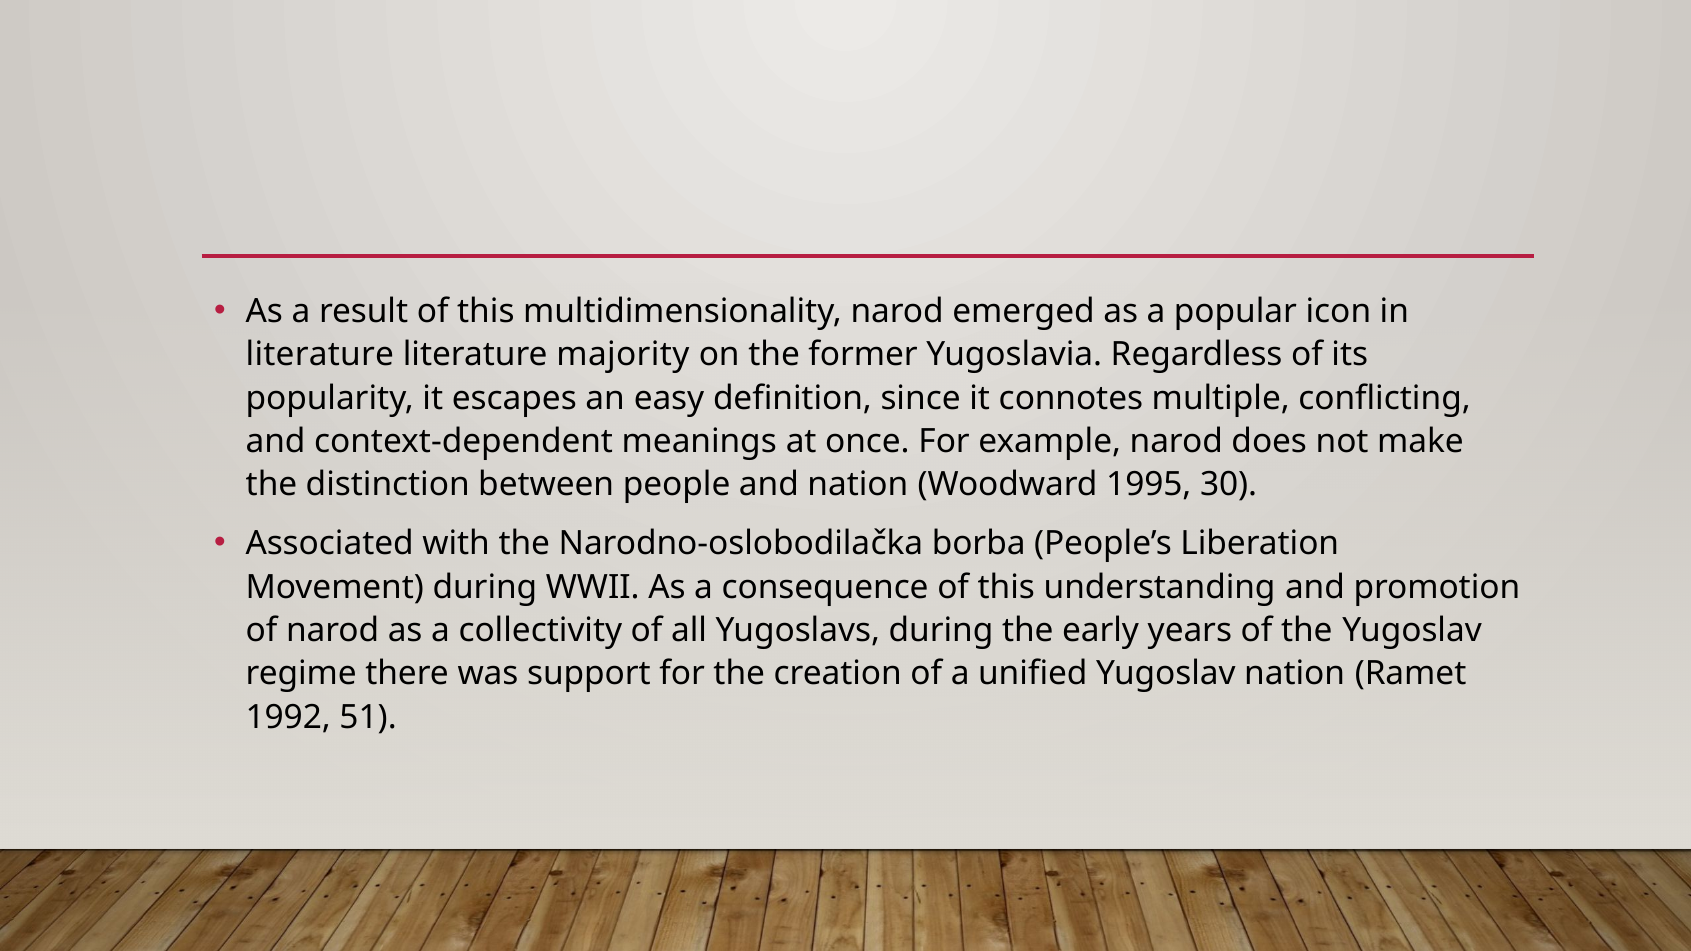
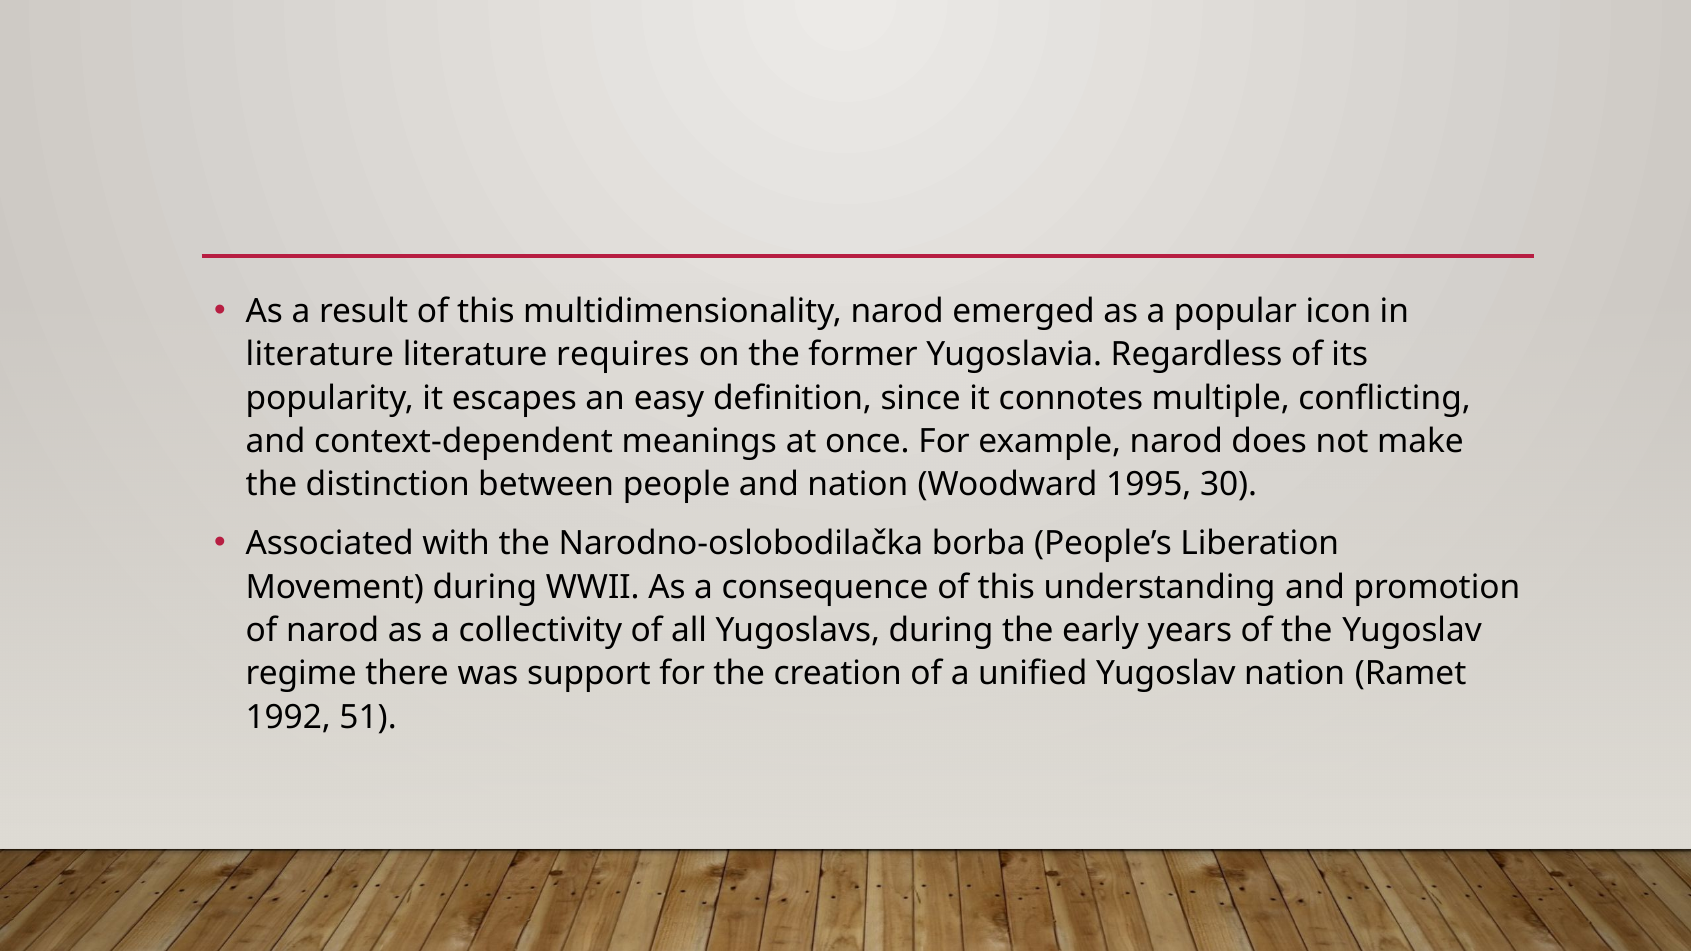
majority: majority -> requires
